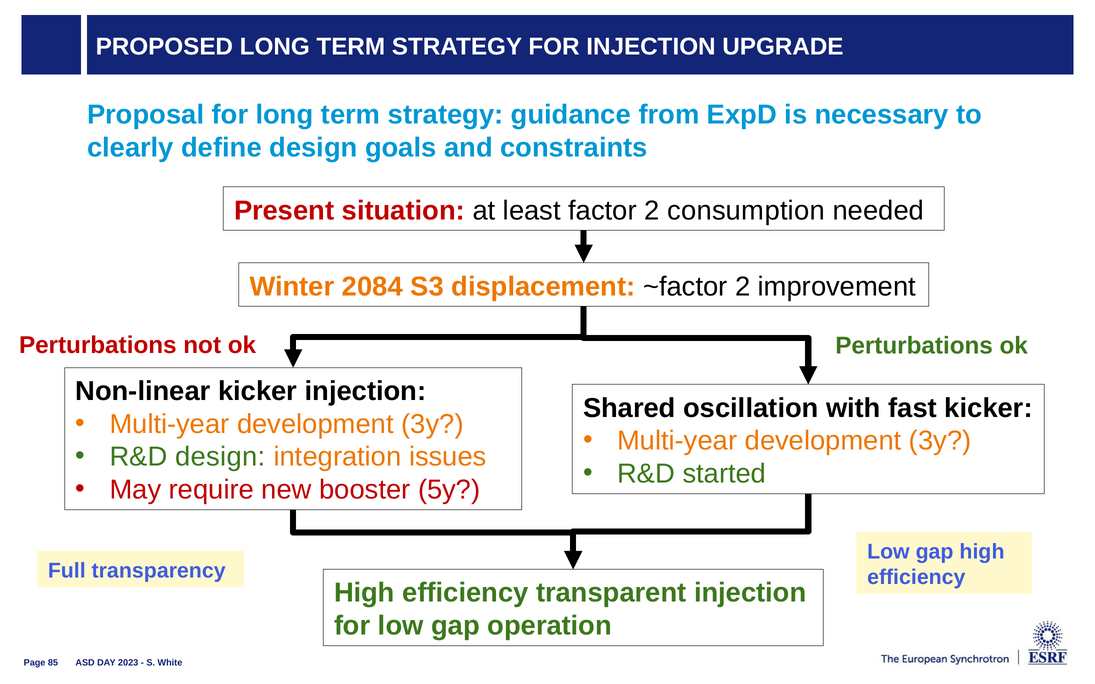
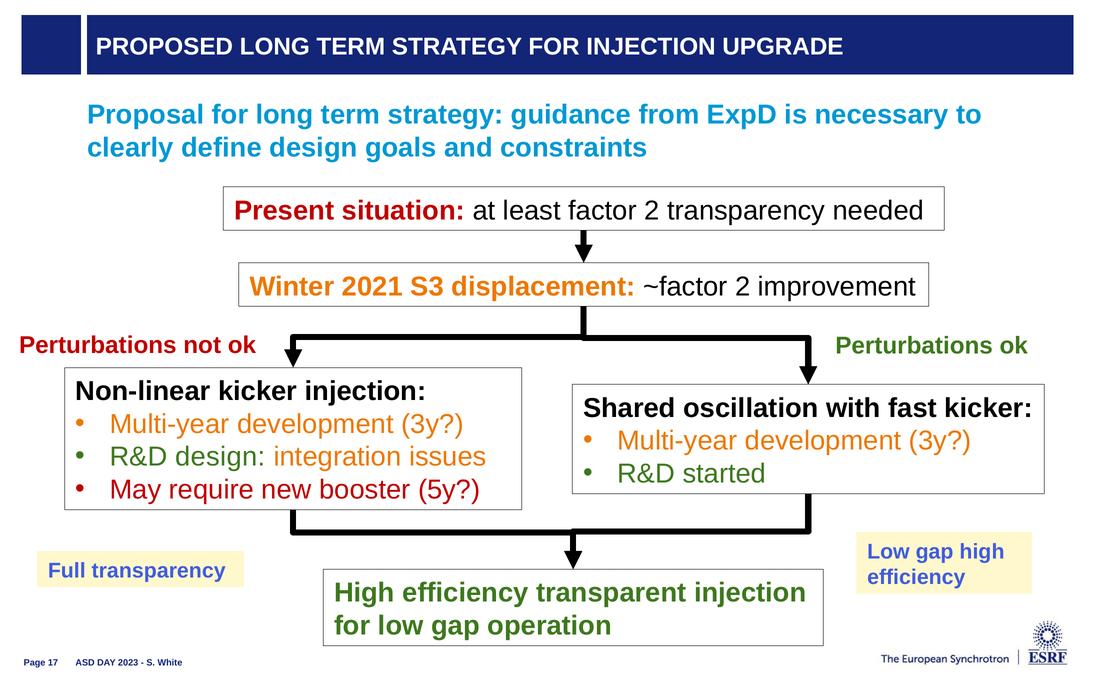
2 consumption: consumption -> transparency
2084: 2084 -> 2021
85: 85 -> 17
